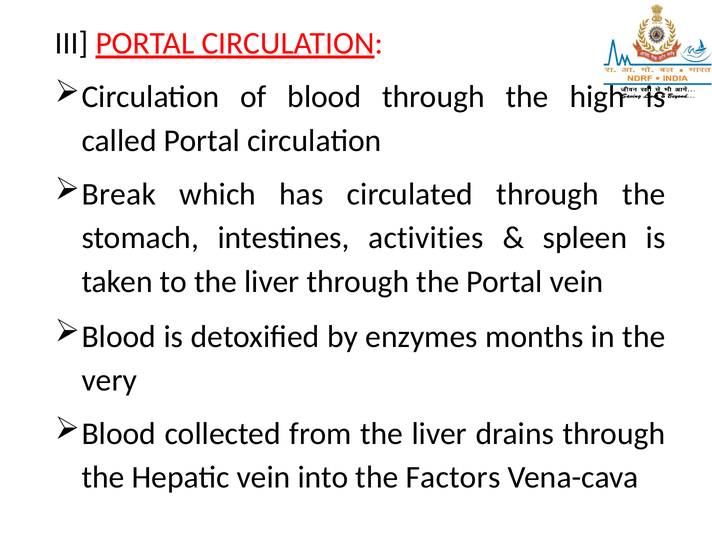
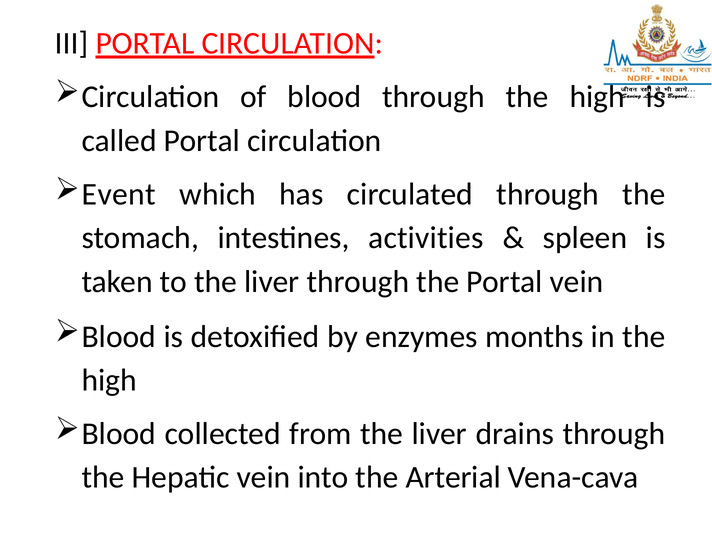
Break: Break -> Event
very at (109, 380): very -> high
Factors: Factors -> Arterial
